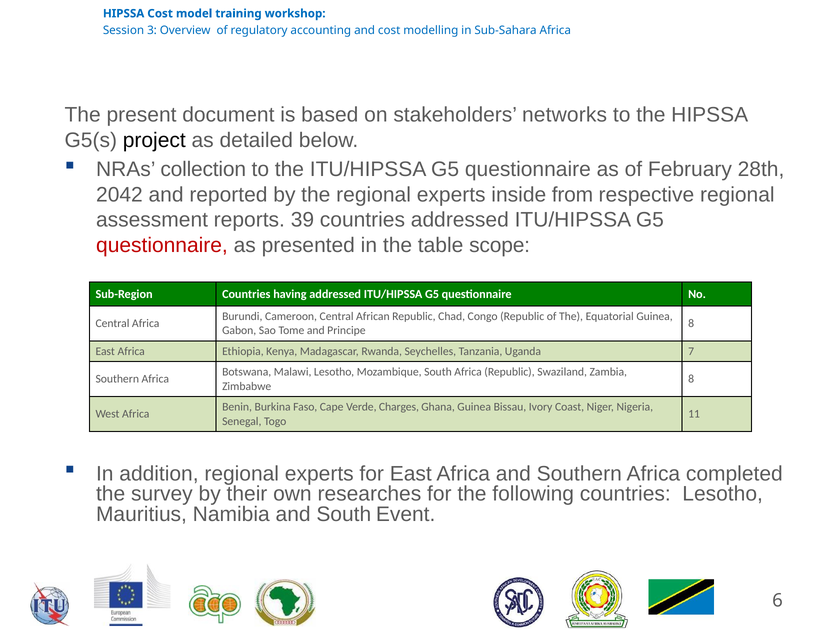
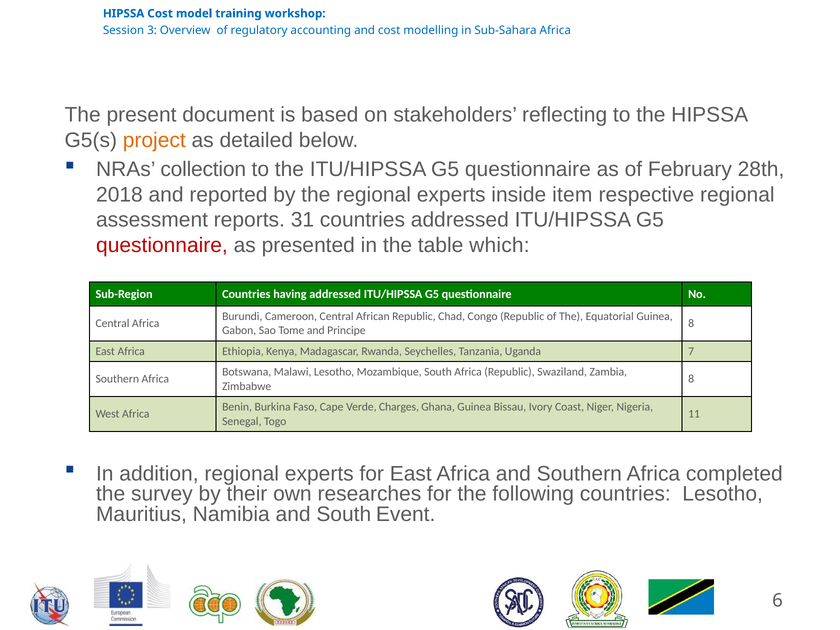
networks: networks -> reflecting
project colour: black -> orange
2042: 2042 -> 2018
from: from -> item
39: 39 -> 31
scope: scope -> which
